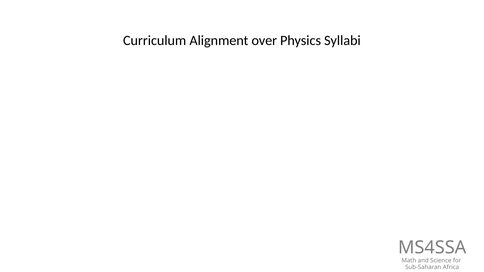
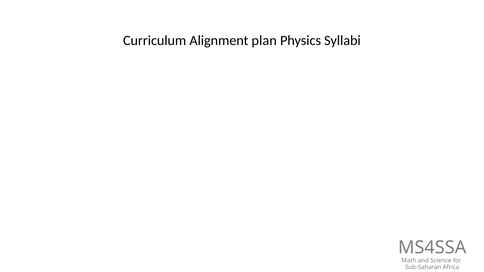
over: over -> plan
